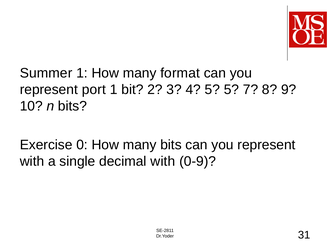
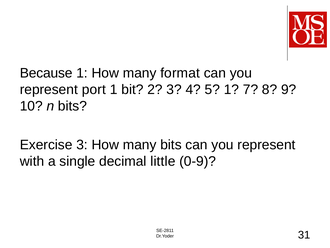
Summer: Summer -> Because
5 5: 5 -> 1
Exercise 0: 0 -> 3
decimal with: with -> little
